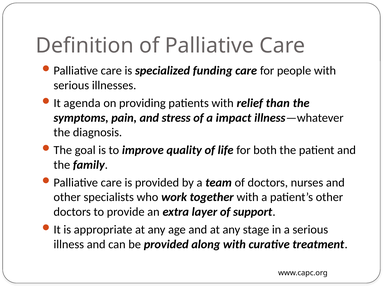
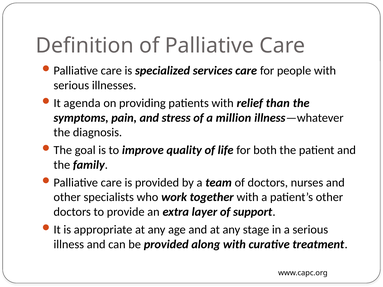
funding: funding -> services
impact: impact -> million
